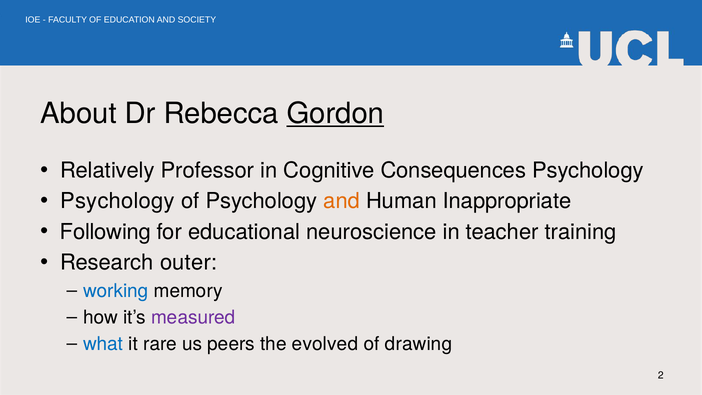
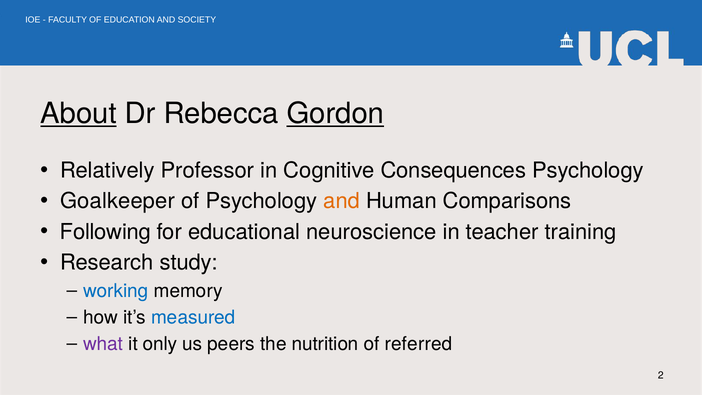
About underline: none -> present
Psychology at (118, 201): Psychology -> Goalkeeper
Inappropriate: Inappropriate -> Comparisons
outer: outer -> study
measured colour: purple -> blue
what colour: blue -> purple
rare: rare -> only
evolved: evolved -> nutrition
drawing: drawing -> referred
